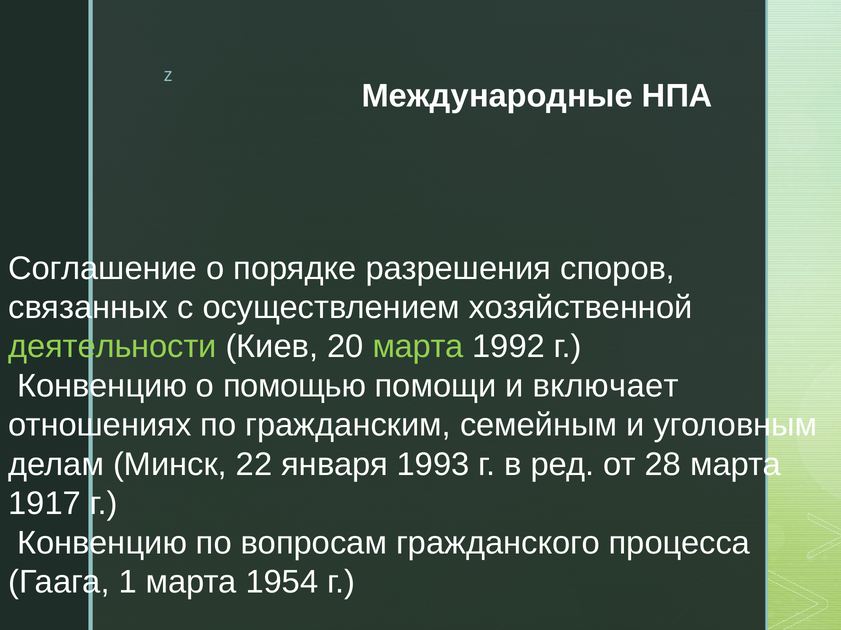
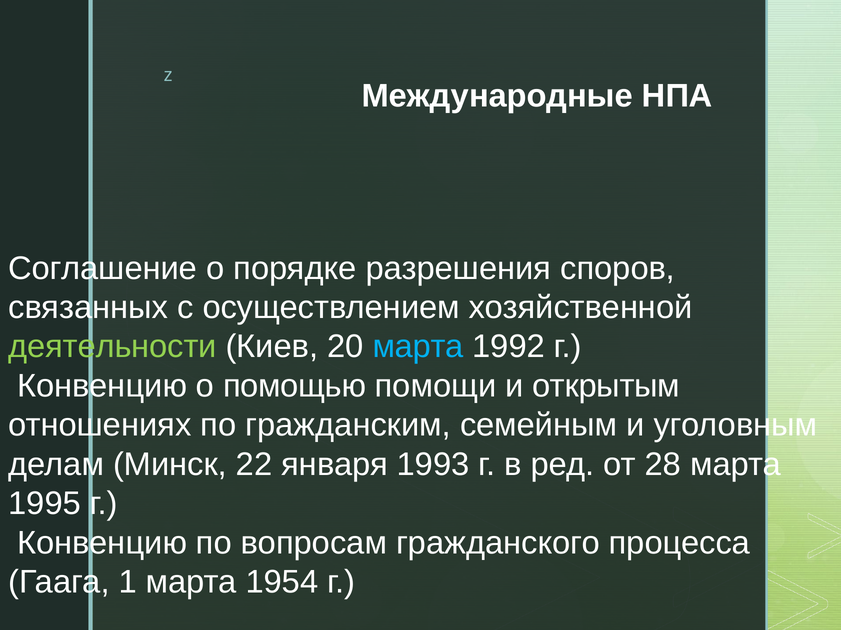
марта at (418, 347) colour: light green -> light blue
включает: включает -> открытым
1917: 1917 -> 1995
